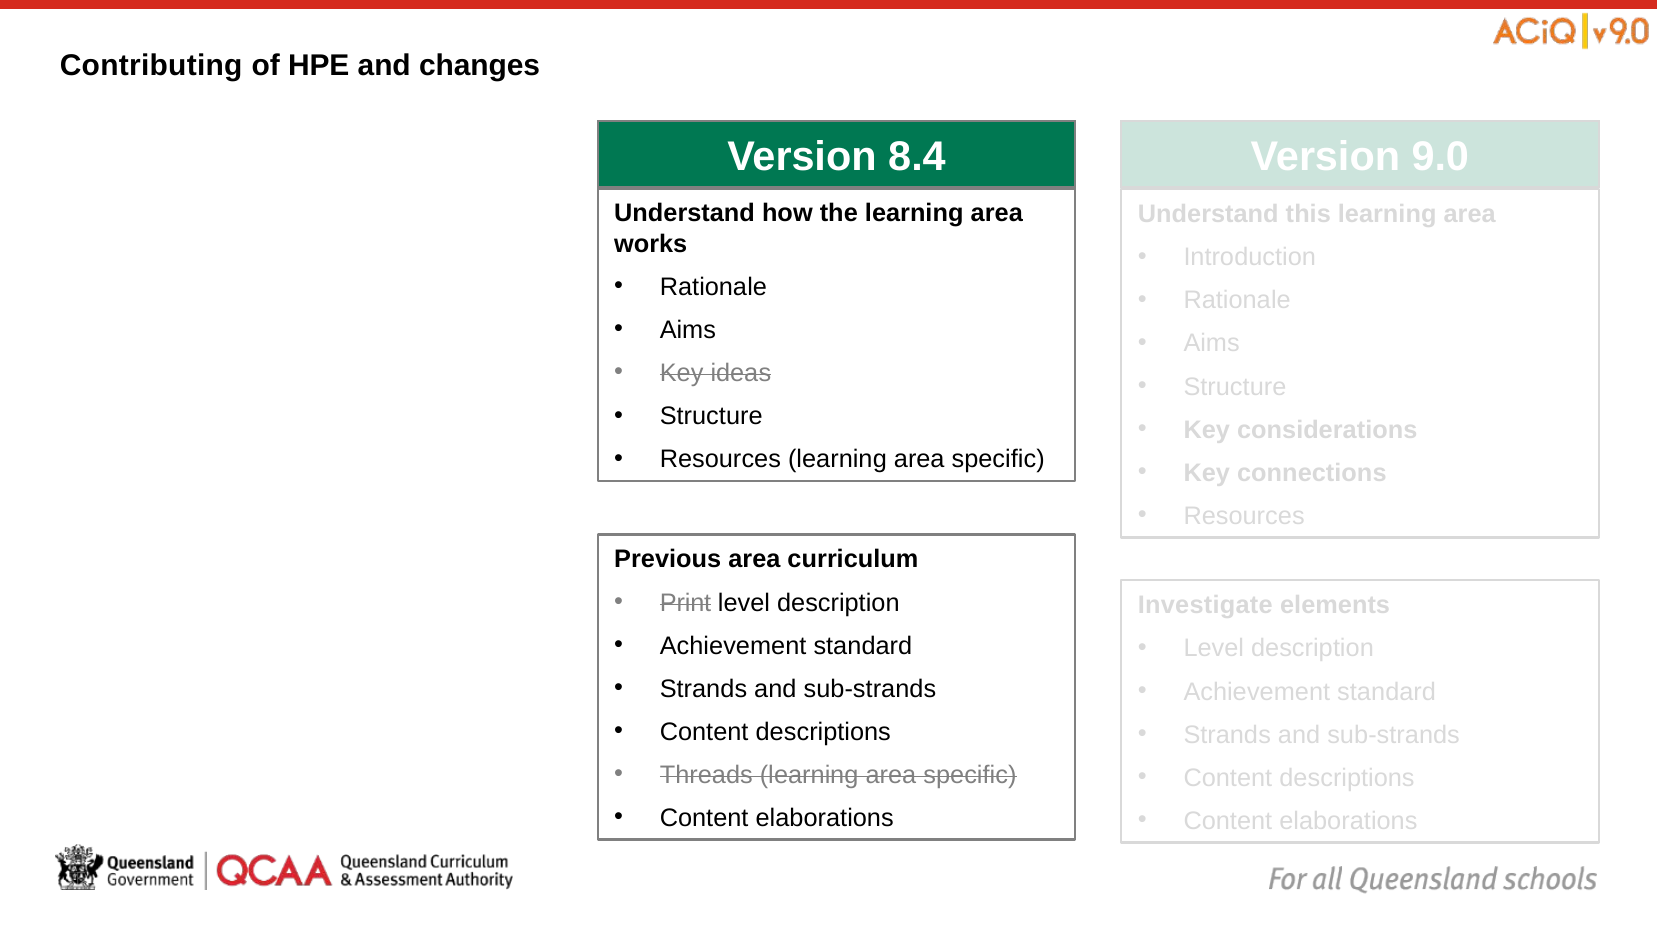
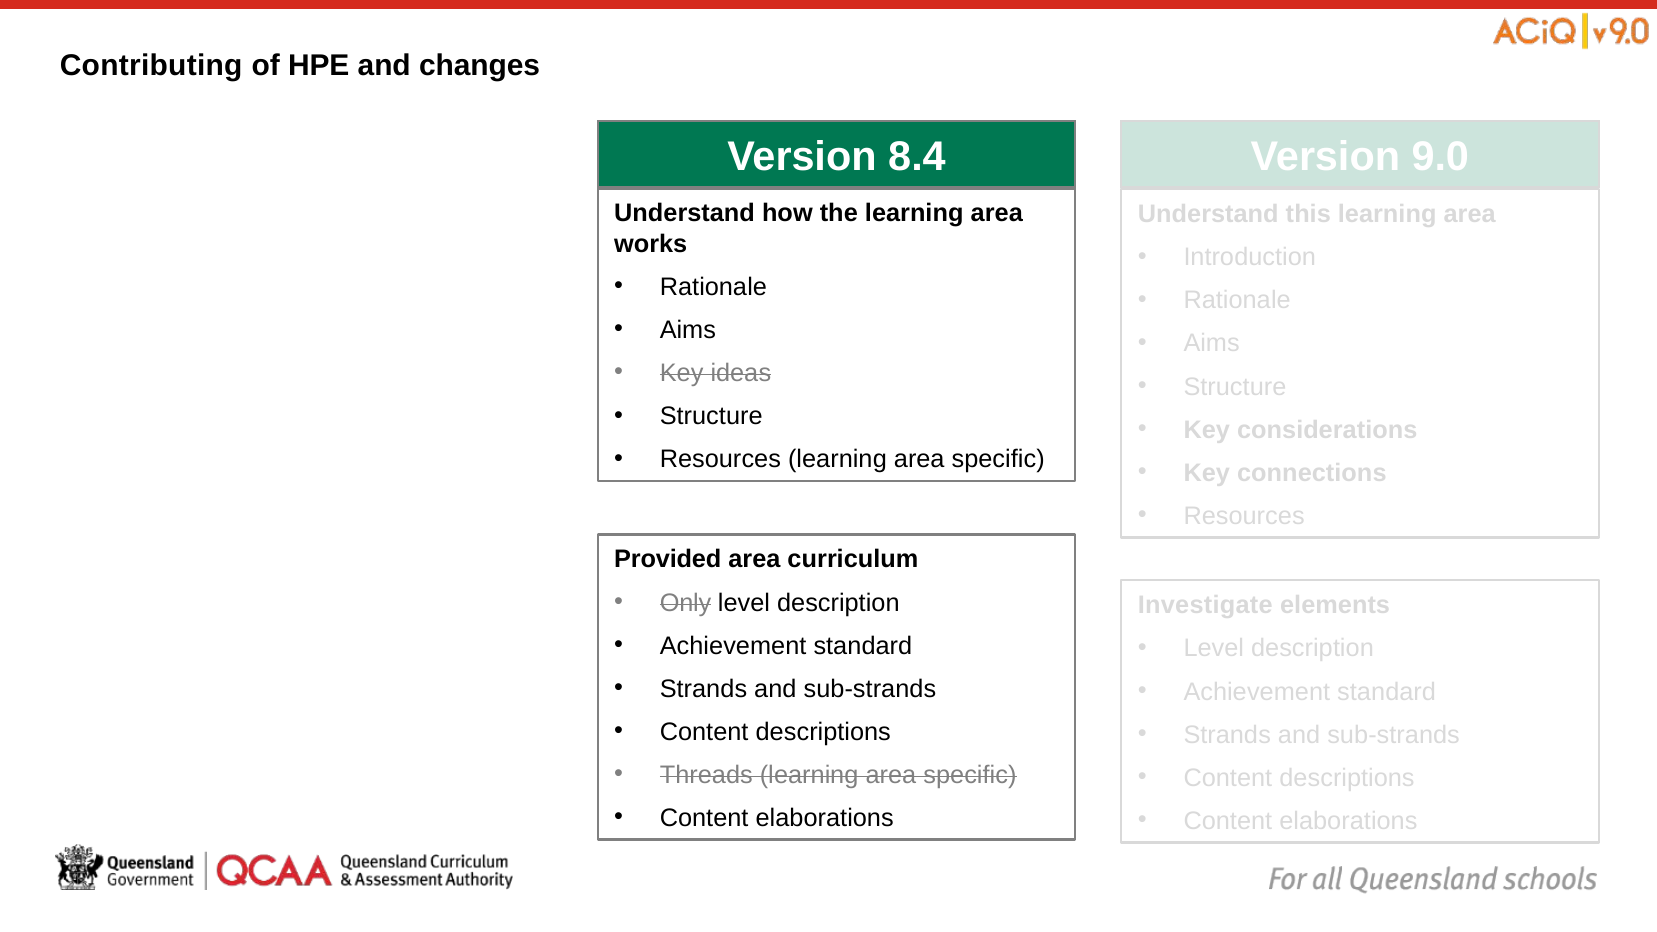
Previous: Previous -> Provided
Print: Print -> Only
